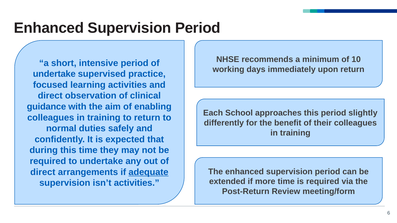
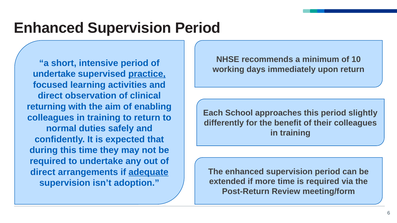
practice underline: none -> present
guidance: guidance -> returning
isn’t activities: activities -> adoption
